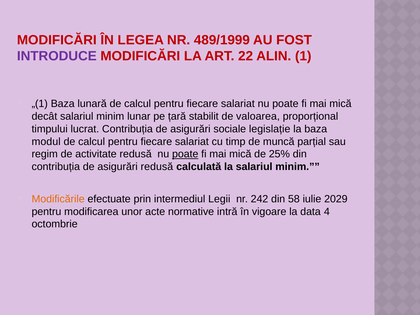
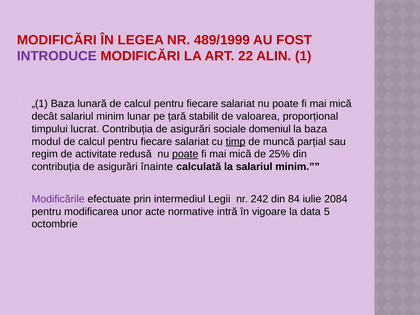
legislație: legislație -> domeniul
timp underline: none -> present
asigurări redusă: redusă -> înainte
Modificările colour: orange -> purple
58: 58 -> 84
2029: 2029 -> 2084
4: 4 -> 5
